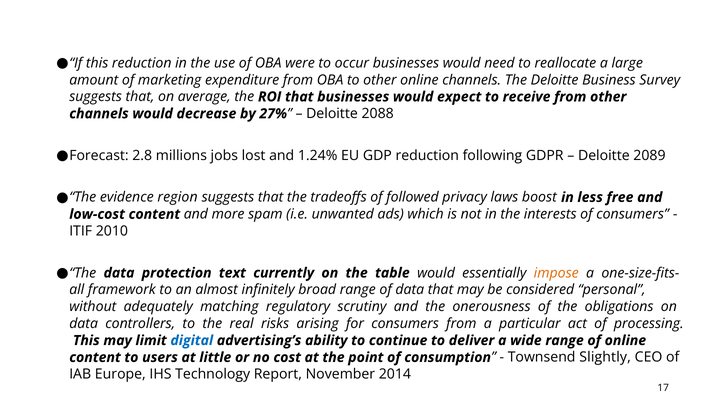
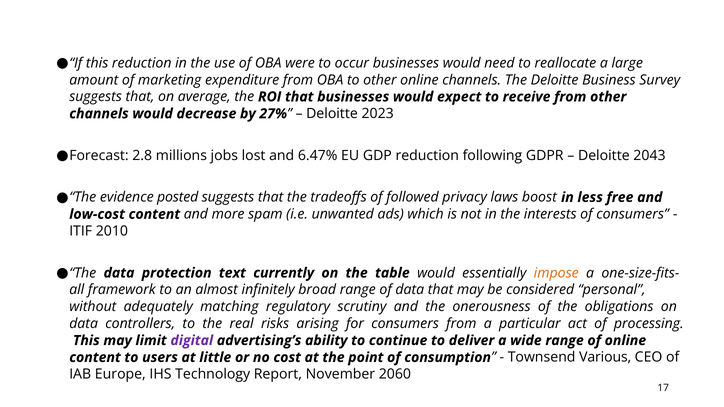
2088: 2088 -> 2023
1.24%: 1.24% -> 6.47%
2089: 2089 -> 2043
region: region -> posted
digital colour: blue -> purple
Slightly: Slightly -> Various
2014: 2014 -> 2060
